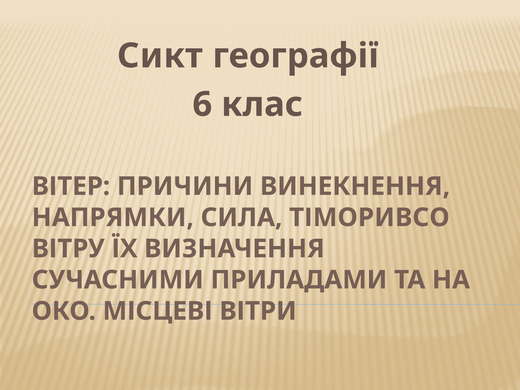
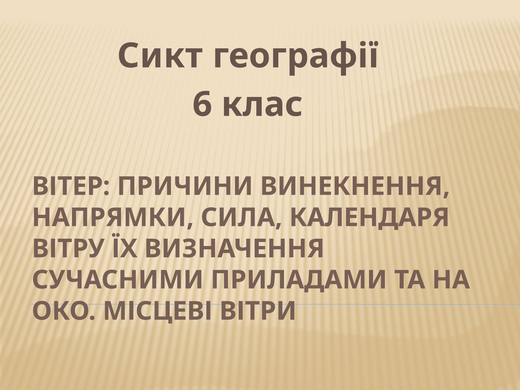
ТІМОРИВСО: ТІМОРИВСО -> КАЛЕНДАРЯ
